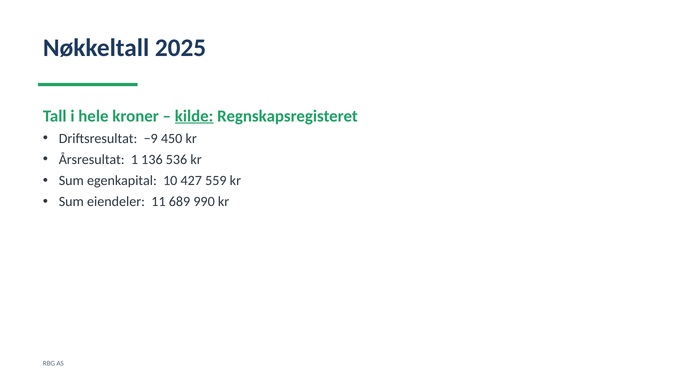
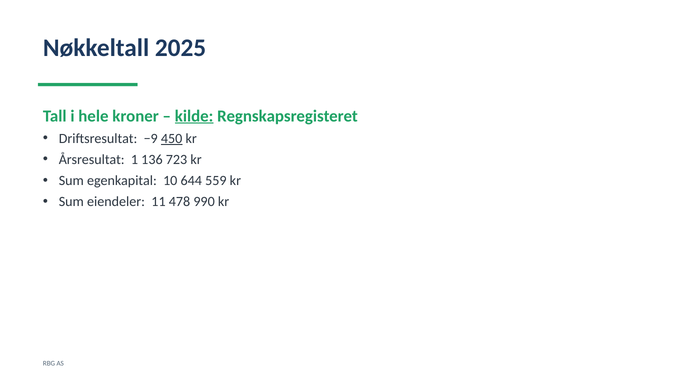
450 underline: none -> present
536: 536 -> 723
427: 427 -> 644
689: 689 -> 478
